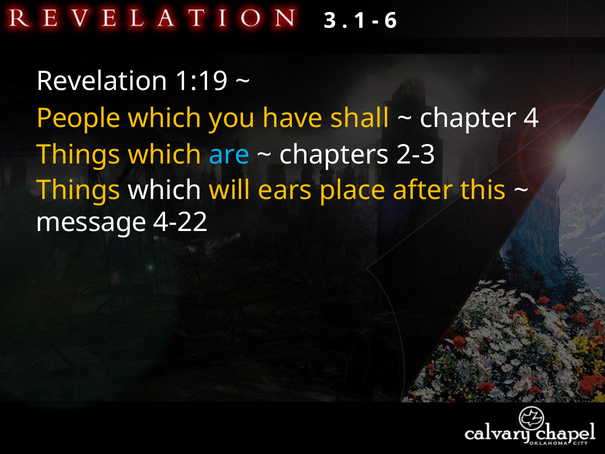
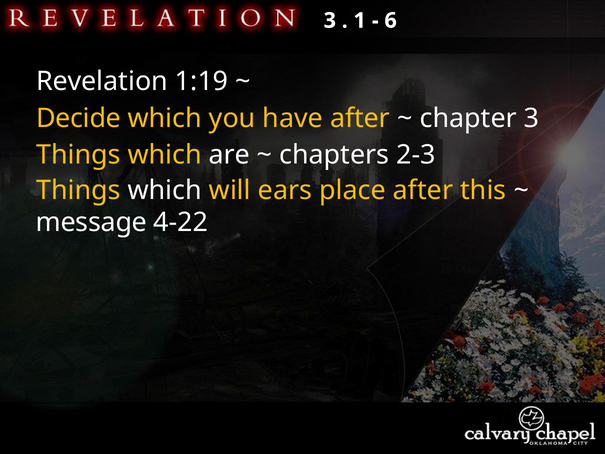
People: People -> Decide
have shall: shall -> after
chapter 4: 4 -> 3
are colour: light blue -> white
